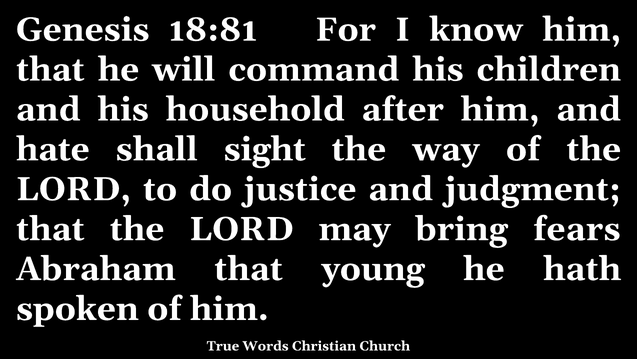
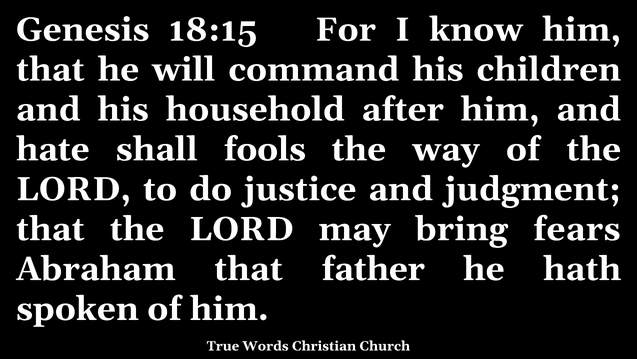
18:81: 18:81 -> 18:15
sight: sight -> fools
young: young -> father
